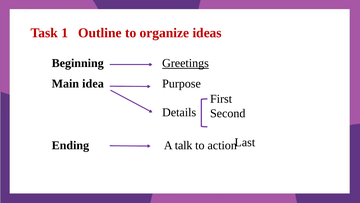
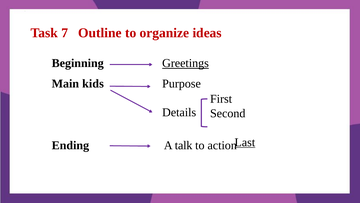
1: 1 -> 7
idea: idea -> kids
Last underline: none -> present
